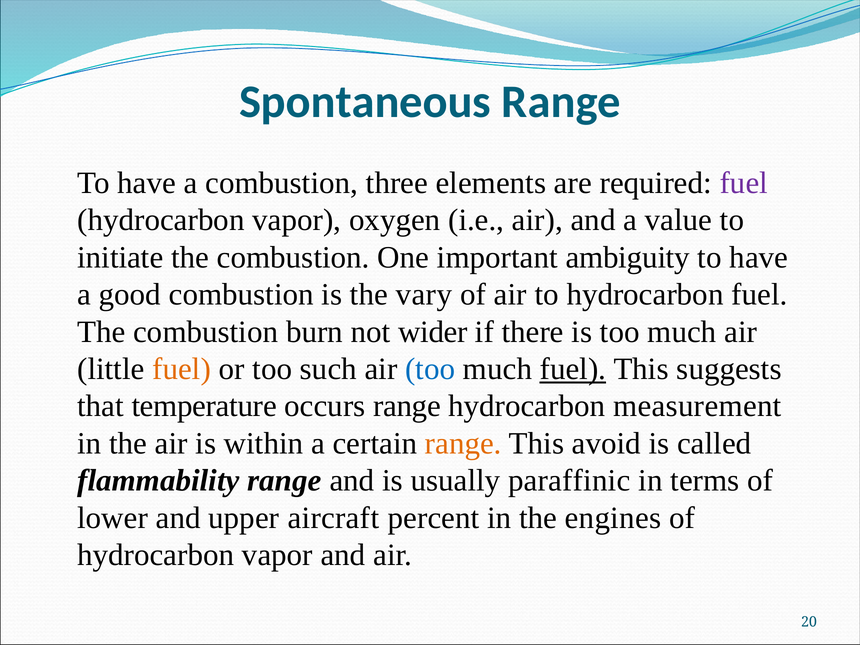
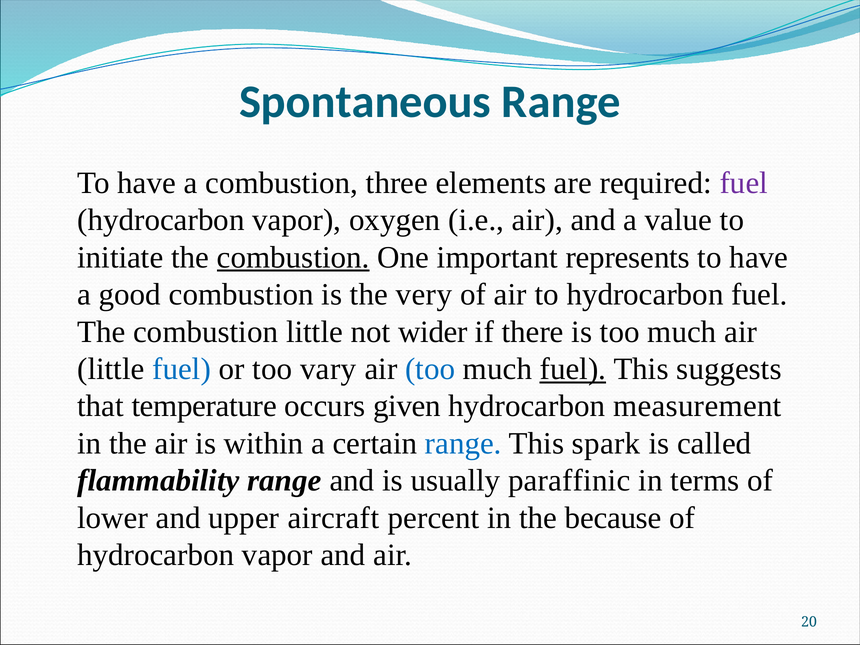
combustion at (293, 257) underline: none -> present
ambiguity: ambiguity -> represents
vary: vary -> very
combustion burn: burn -> little
fuel at (182, 369) colour: orange -> blue
such: such -> vary
occurs range: range -> given
range at (463, 443) colour: orange -> blue
avoid: avoid -> spark
engines: engines -> because
